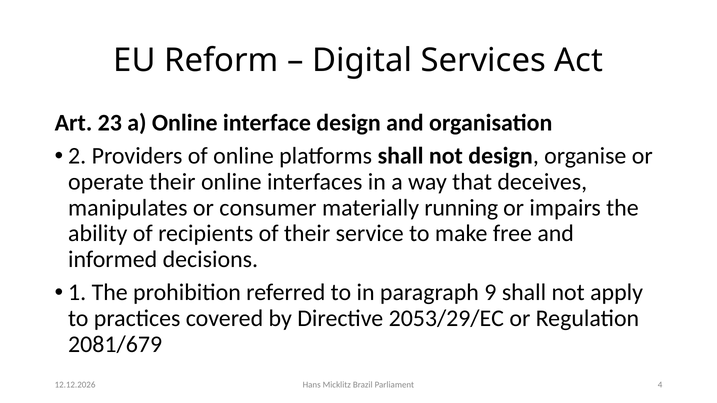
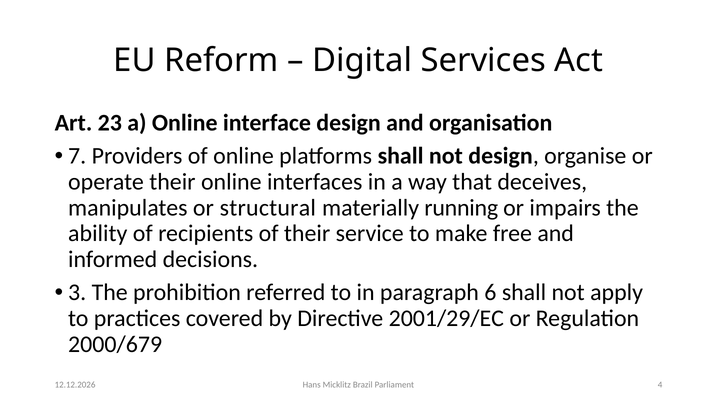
2: 2 -> 7
consumer: consumer -> structural
1: 1 -> 3
9: 9 -> 6
2053/29/EC: 2053/29/EC -> 2001/29/EC
2081/679: 2081/679 -> 2000/679
